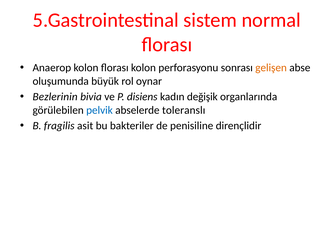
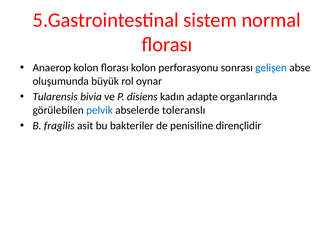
gelişen colour: orange -> blue
Bezlerinin: Bezlerinin -> Tularensis
değişik: değişik -> adapte
